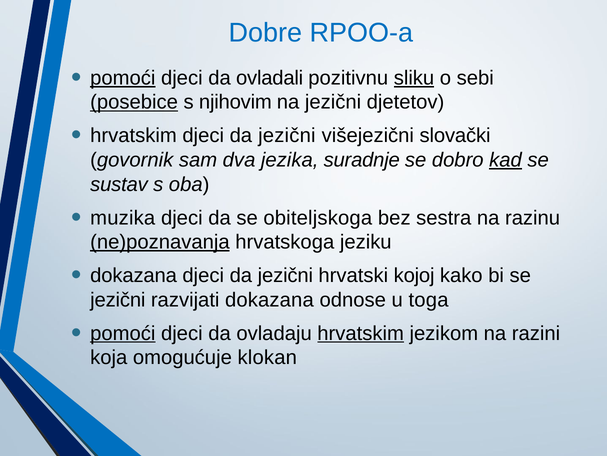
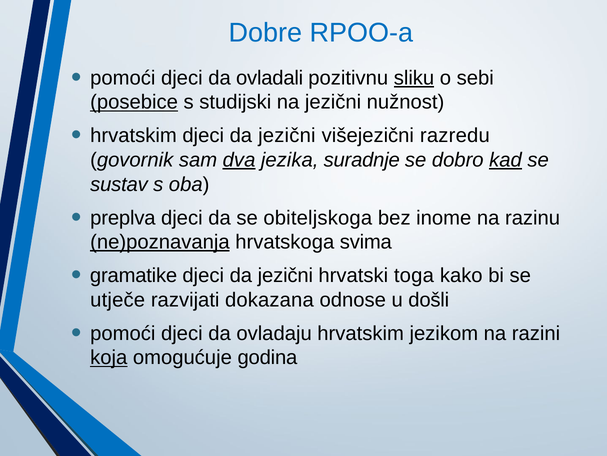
pomoći at (123, 78) underline: present -> none
njihovim: njihovim -> studijski
djetetov: djetetov -> nužnost
slovački: slovački -> razredu
dva underline: none -> present
muzika: muzika -> preplva
sestra: sestra -> inome
jeziku: jeziku -> svima
dokazana at (134, 275): dokazana -> gramatike
kojoj: kojoj -> toga
jezični at (118, 299): jezični -> utječe
toga: toga -> došli
pomoći at (123, 333) underline: present -> none
hrvatskim at (361, 333) underline: present -> none
koja underline: none -> present
klokan: klokan -> godina
